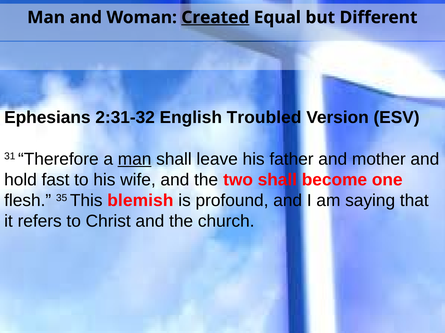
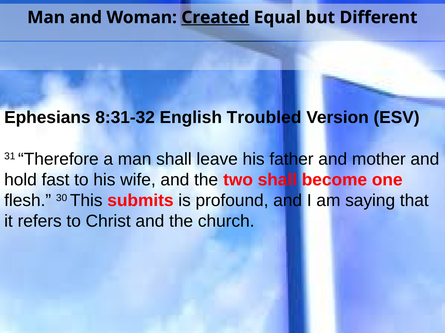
2:31-32: 2:31-32 -> 8:31-32
man at (135, 159) underline: present -> none
35: 35 -> 30
blemish: blemish -> submits
